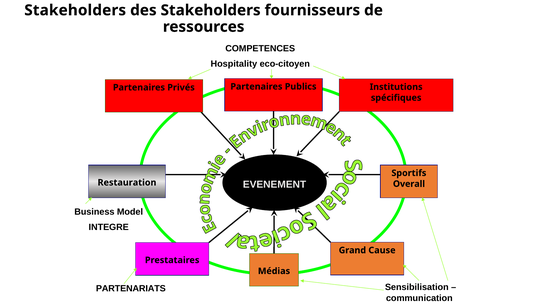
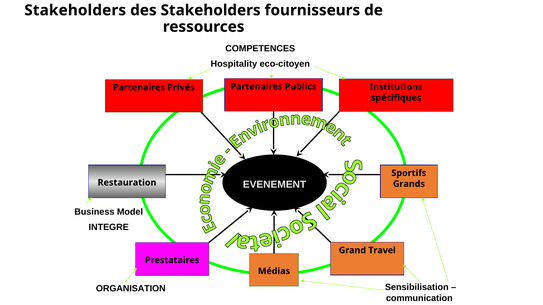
Overall: Overall -> Grands
Cause: Cause -> Travel
PARTENARIATS: PARTENARIATS -> ORGANISATION
